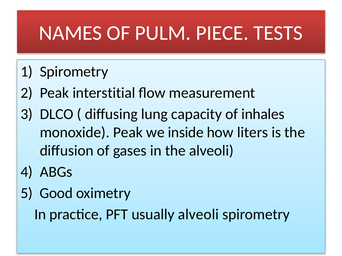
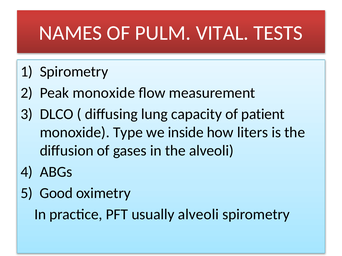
PIECE: PIECE -> VITAL
Peak interstitial: interstitial -> monoxide
inhales: inhales -> patient
monoxide Peak: Peak -> Type
